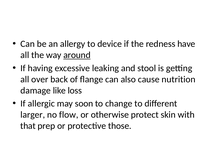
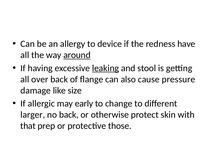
leaking underline: none -> present
nutrition: nutrition -> pressure
loss: loss -> size
soon: soon -> early
no flow: flow -> back
